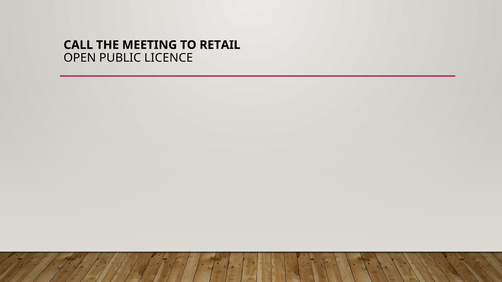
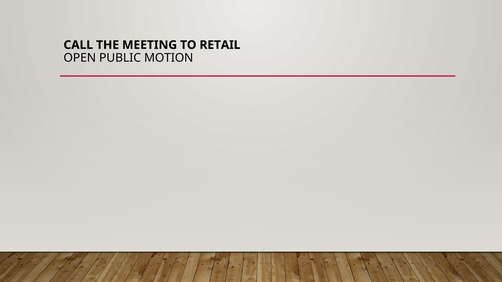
LICENCE: LICENCE -> MOTION
